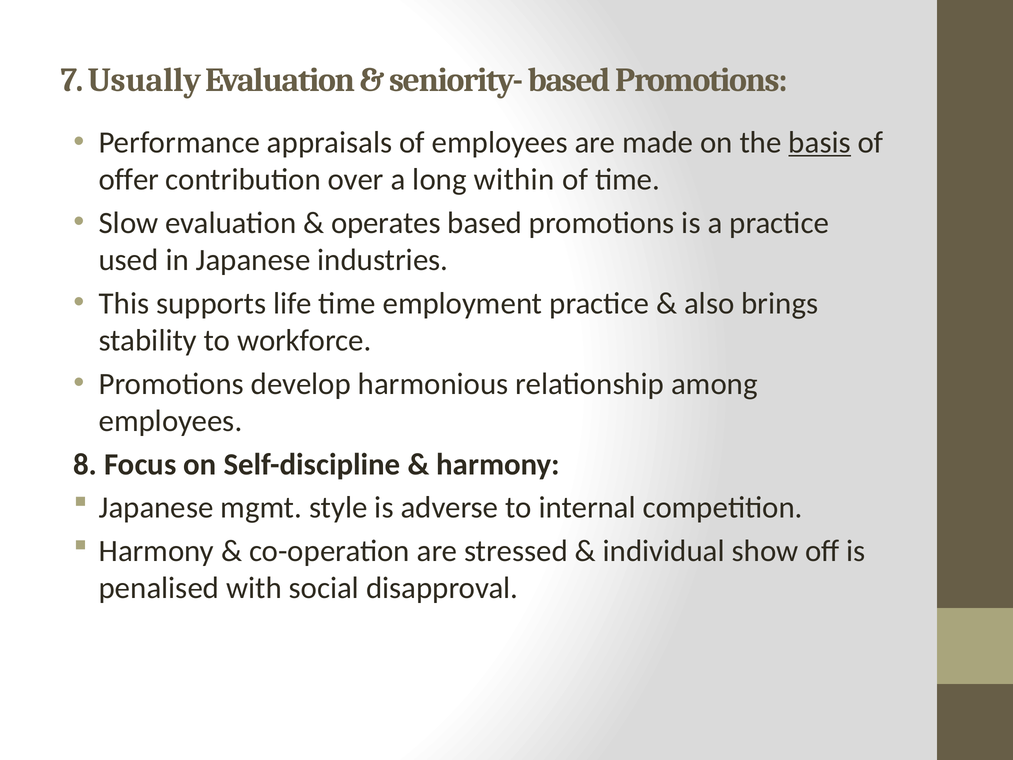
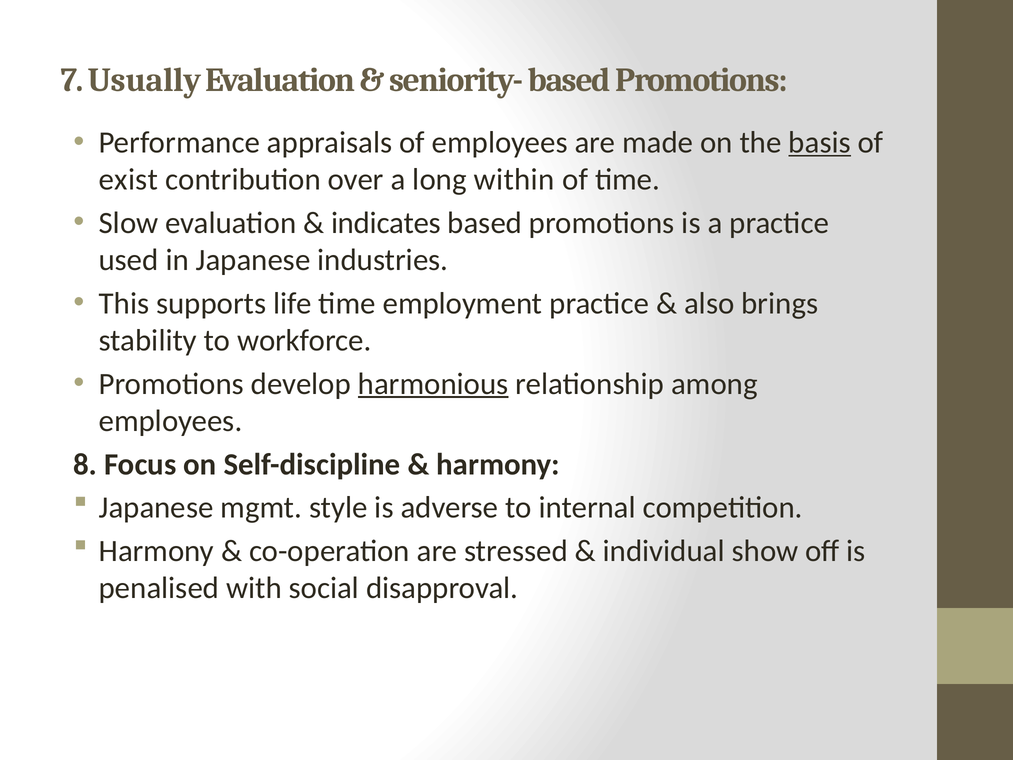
offer: offer -> exist
operates: operates -> indicates
harmonious underline: none -> present
